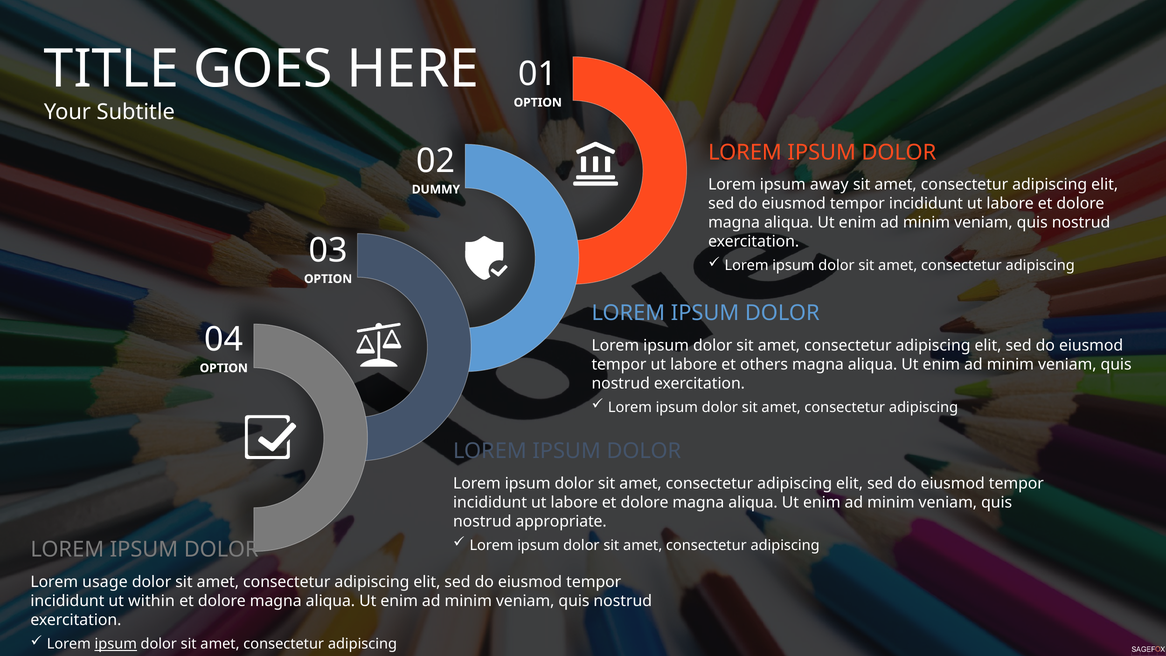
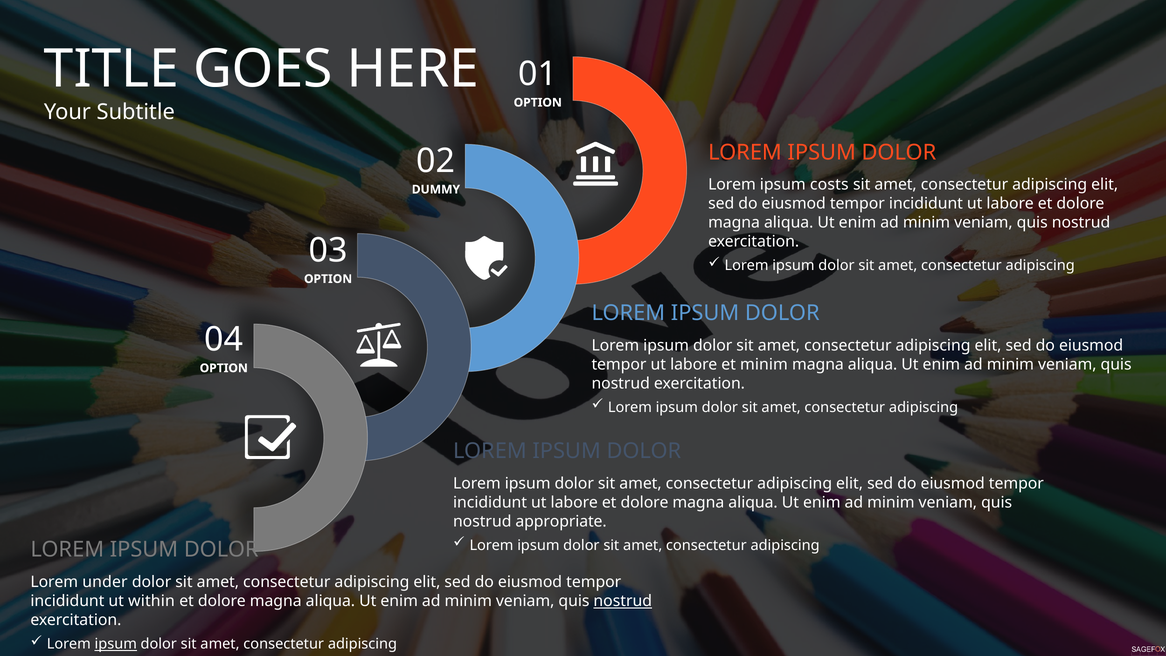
away: away -> costs
et others: others -> minim
usage: usage -> under
nostrud at (623, 601) underline: none -> present
